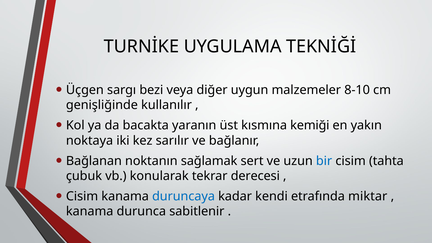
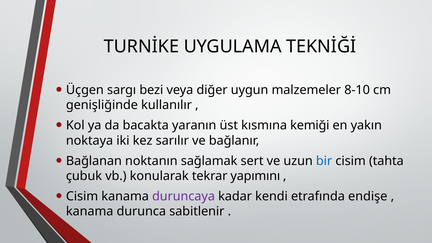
derecesi: derecesi -> yapımını
duruncaya colour: blue -> purple
miktar: miktar -> endişe
